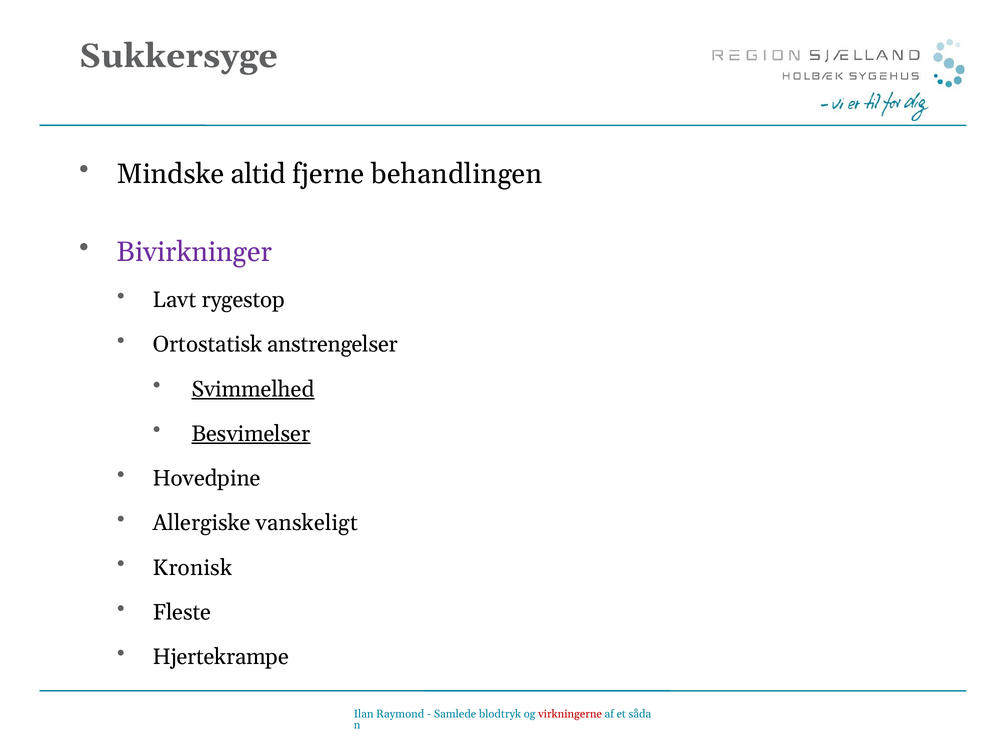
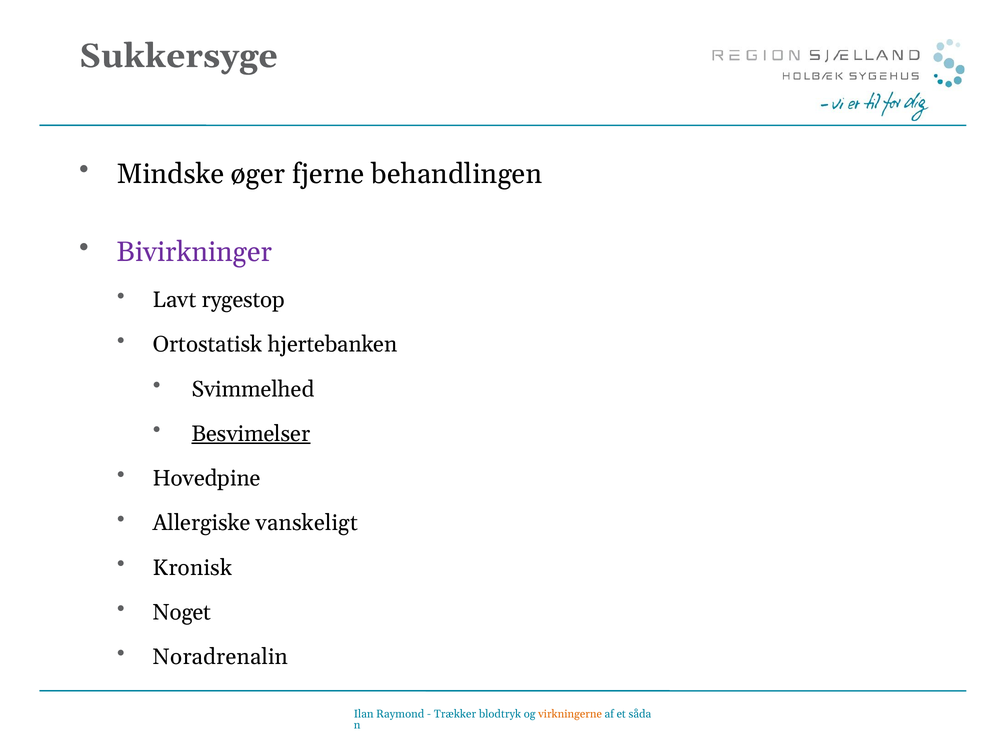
altid: altid -> øger
anstrengelser: anstrengelser -> hjertebanken
Svimmelhed underline: present -> none
Fleste: Fleste -> Noget
Hjertekrampe: Hjertekrampe -> Noradrenalin
Samlede: Samlede -> Trækker
virkningerne colour: red -> orange
